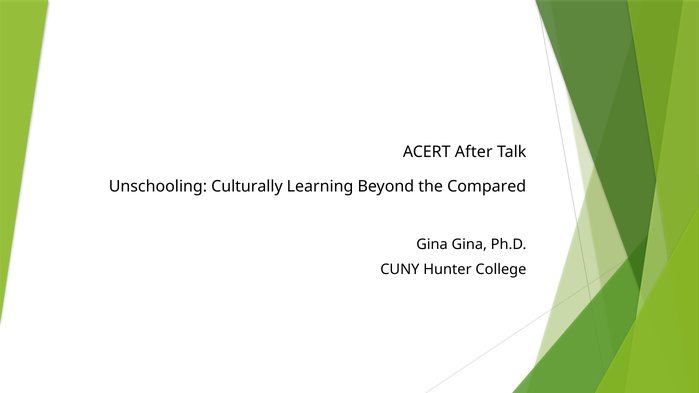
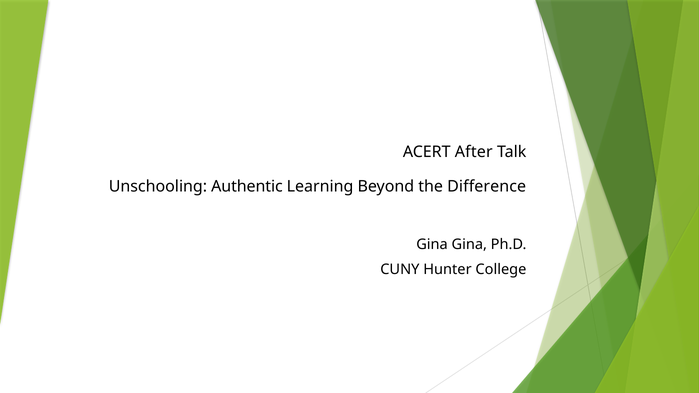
Culturally: Culturally -> Authentic
Compared: Compared -> Difference
